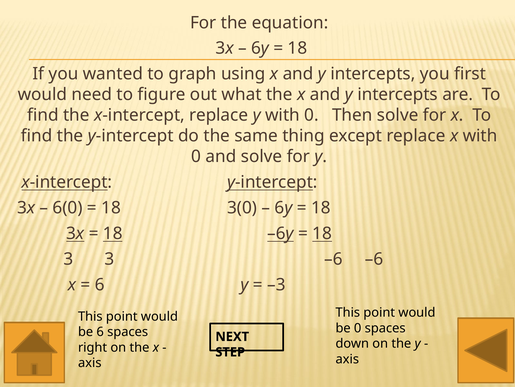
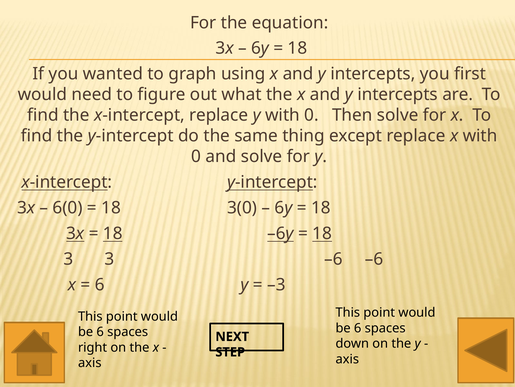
0 at (358, 328): 0 -> 6
